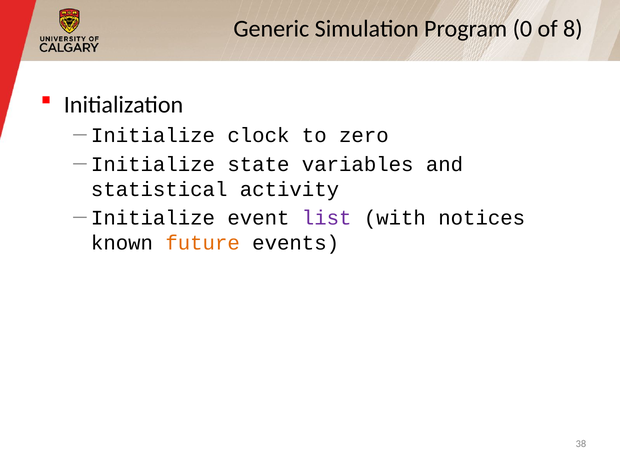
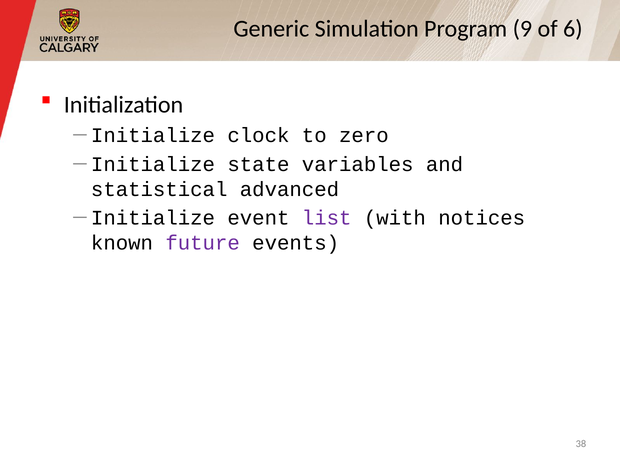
0: 0 -> 9
8: 8 -> 6
activity: activity -> advanced
future colour: orange -> purple
